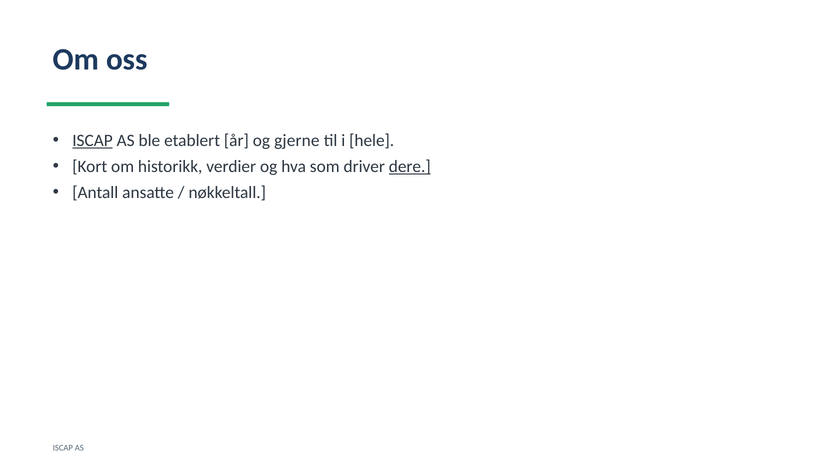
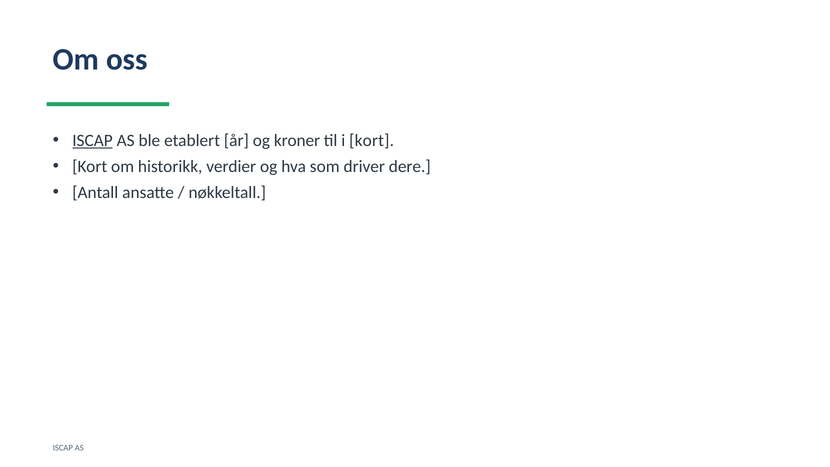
gjerne: gjerne -> kroner
i hele: hele -> kort
dere underline: present -> none
